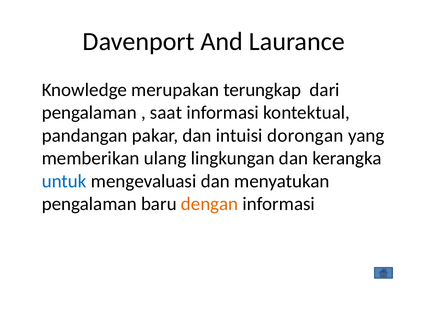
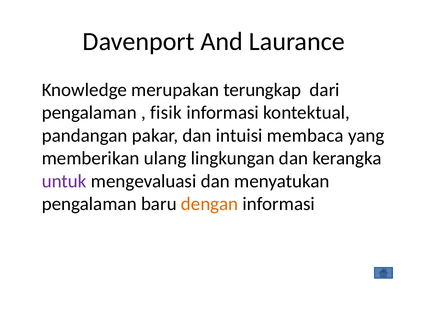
saat: saat -> fisik
dorongan: dorongan -> membaca
untuk colour: blue -> purple
